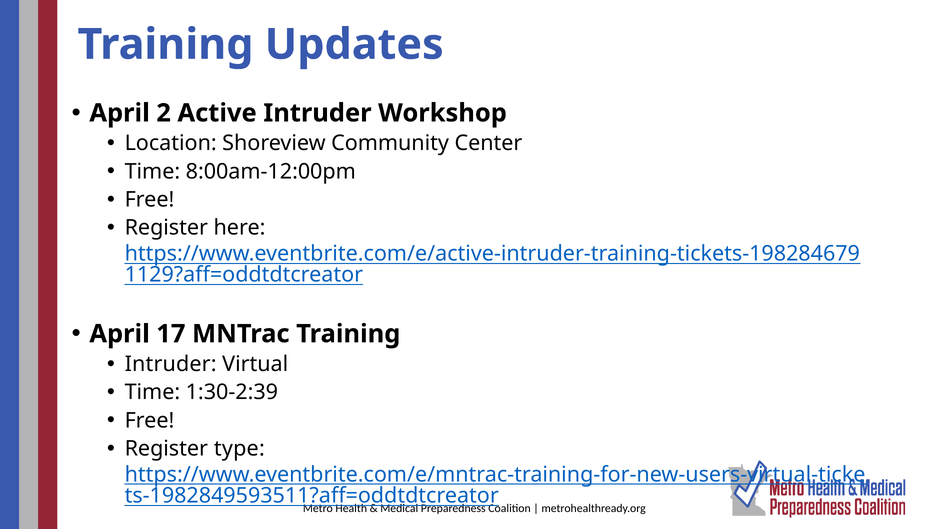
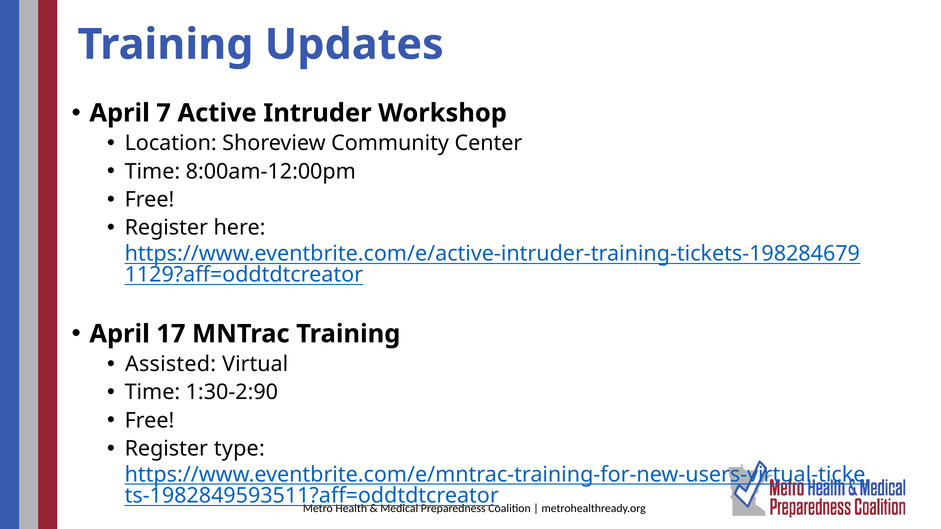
2: 2 -> 7
Intruder at (171, 364): Intruder -> Assisted
1:30-2:39: 1:30-2:39 -> 1:30-2:90
